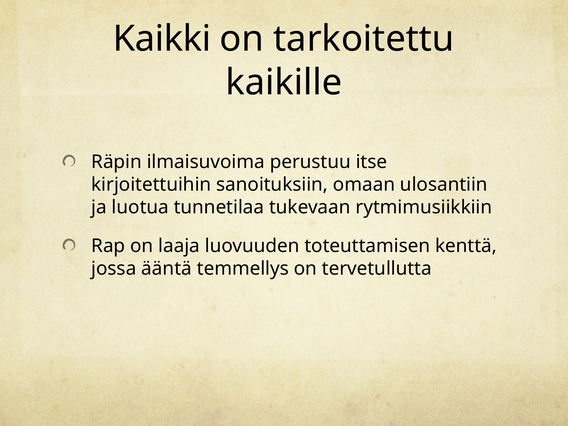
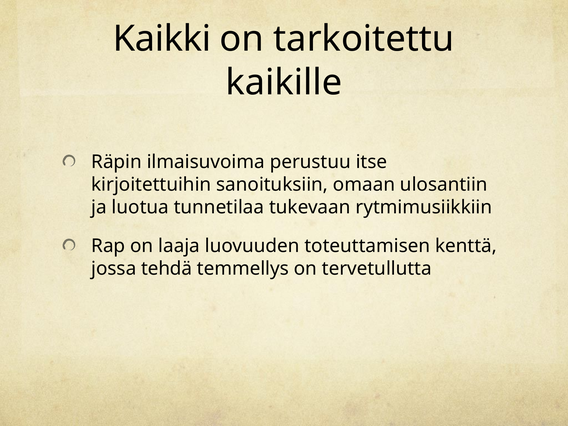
ääntä: ääntä -> tehdä
